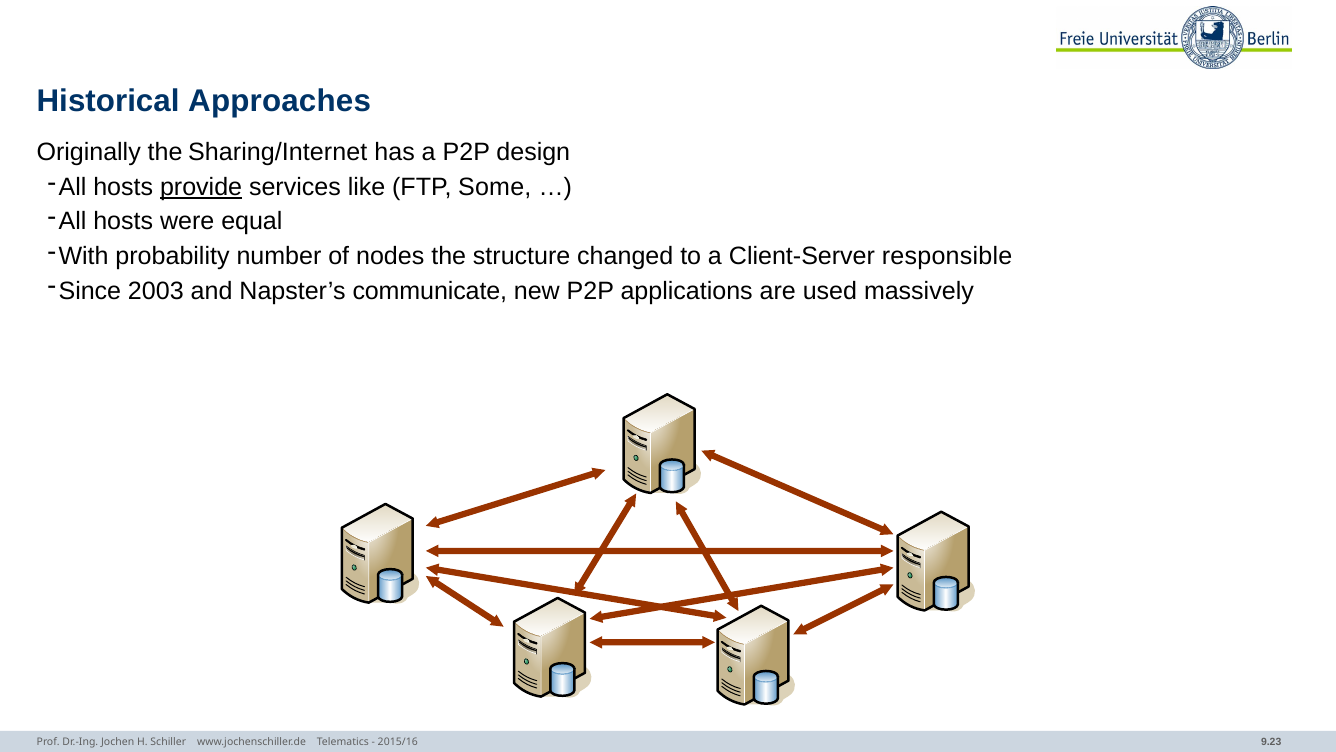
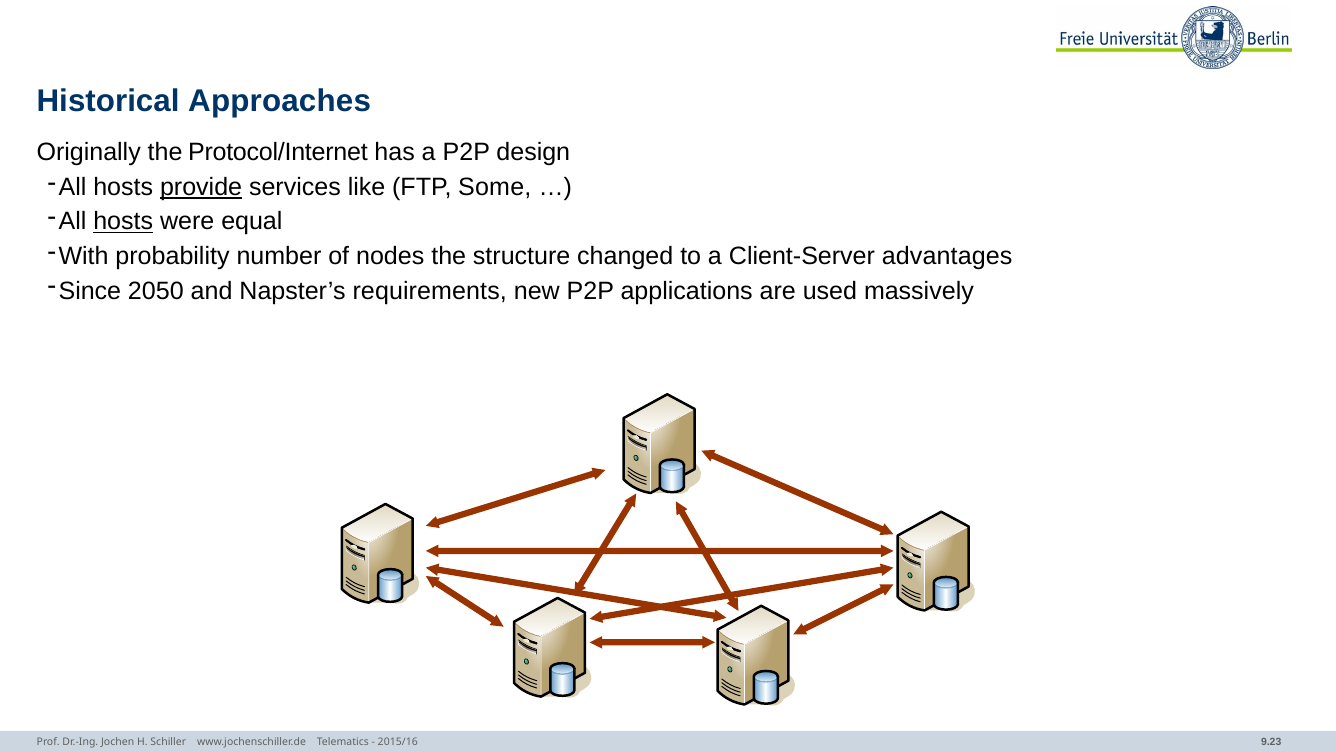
Sharing/Internet: Sharing/Internet -> Protocol/Internet
hosts at (123, 222) underline: none -> present
responsible: responsible -> advantages
2003: 2003 -> 2050
communicate: communicate -> requirements
